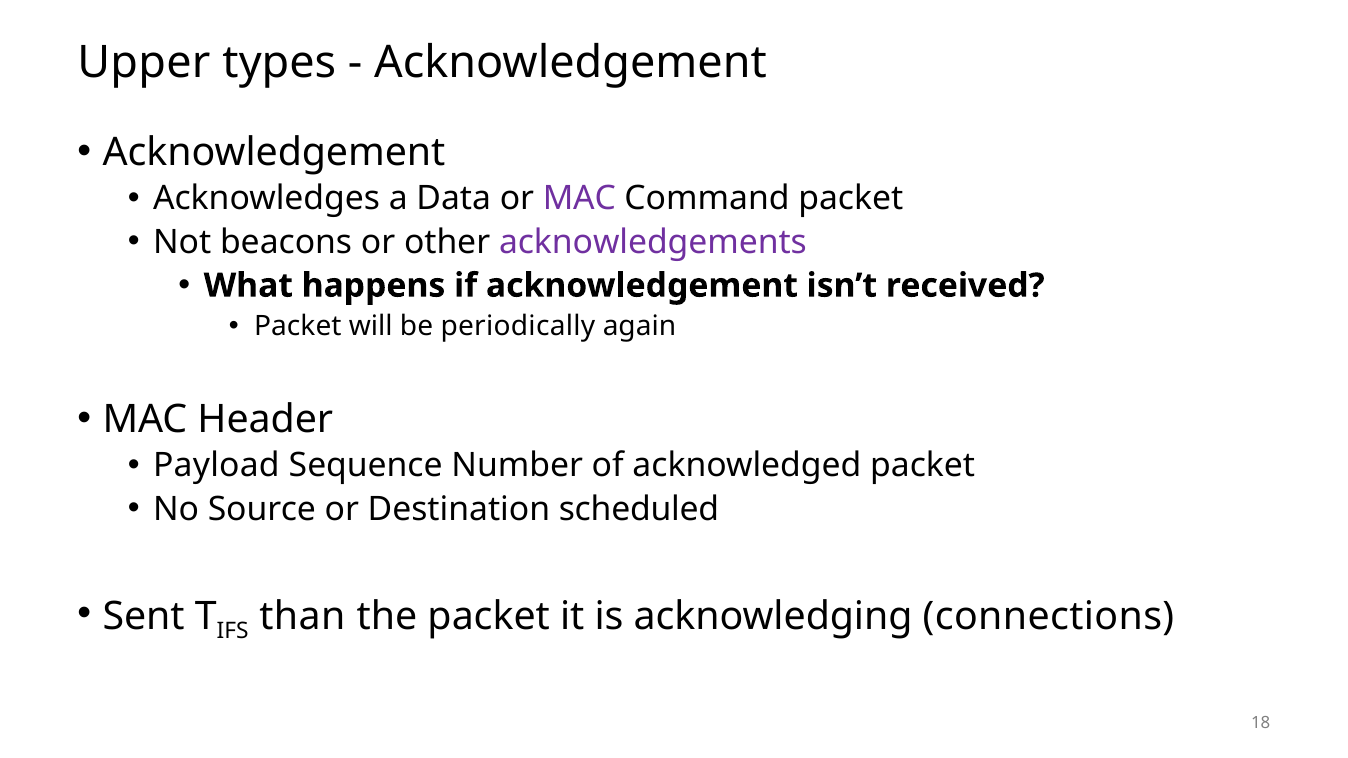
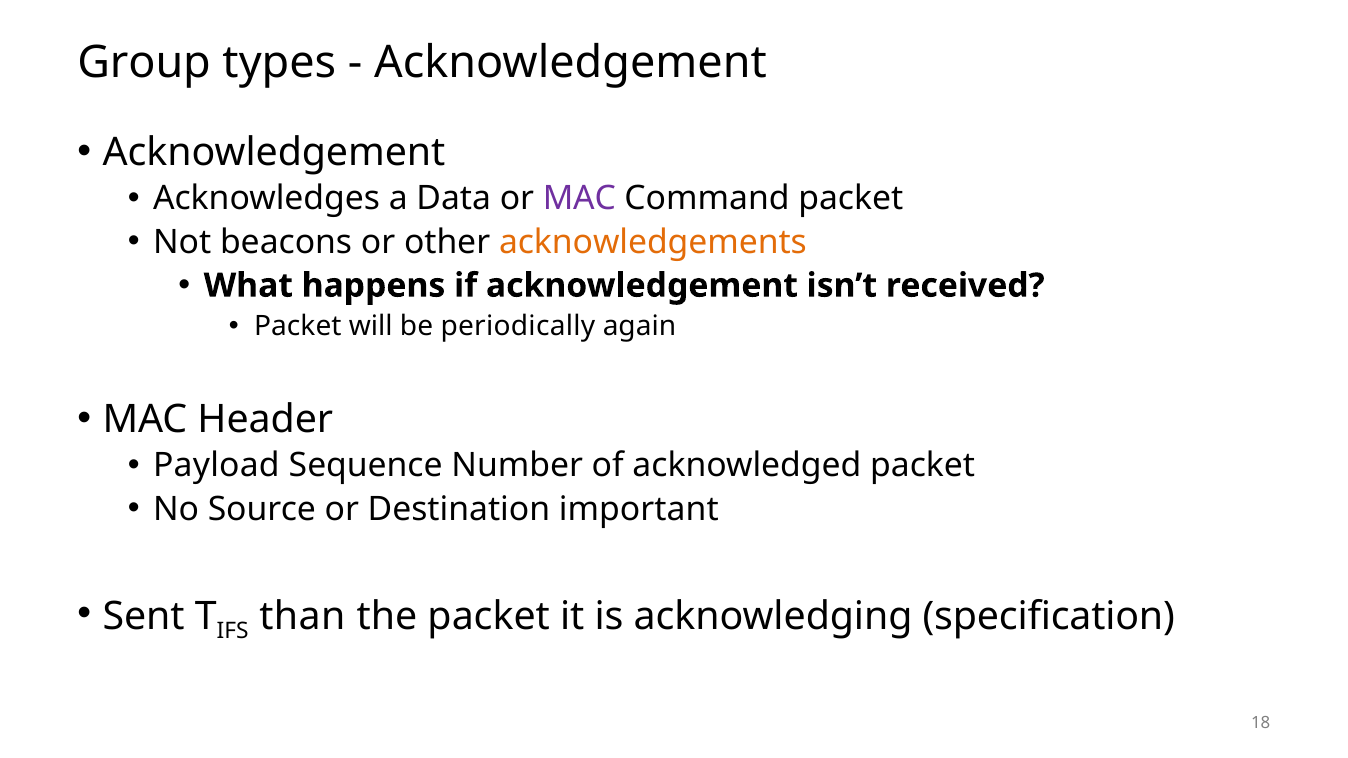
Upper: Upper -> Group
acknowledgements colour: purple -> orange
scheduled: scheduled -> important
connections: connections -> specification
